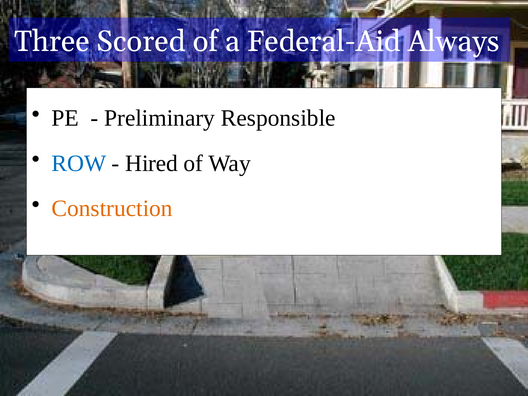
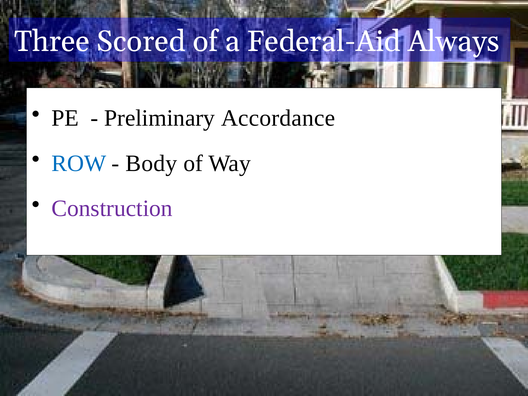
Responsible: Responsible -> Accordance
Hired: Hired -> Body
Construction colour: orange -> purple
